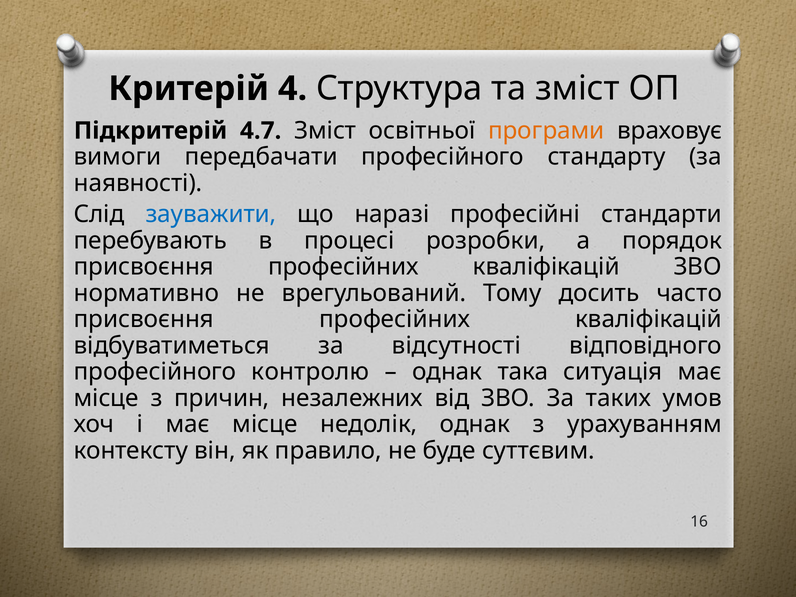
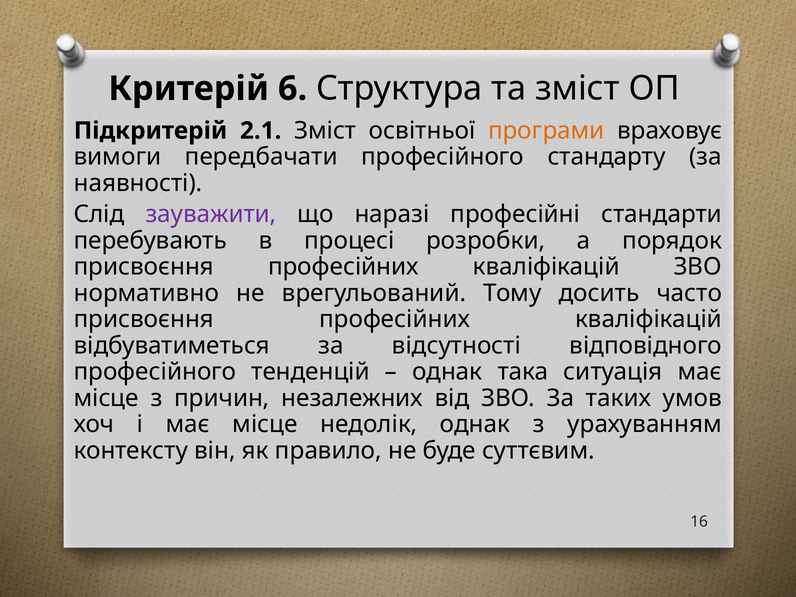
4: 4 -> 6
4.7: 4.7 -> 2.1
зауважити colour: blue -> purple
контролю: контролю -> тенденцій
